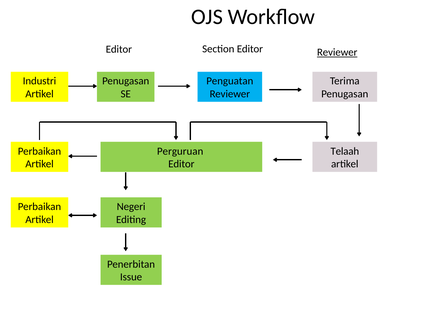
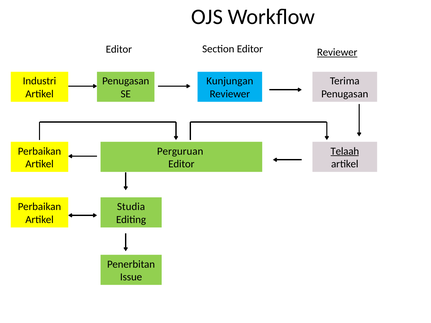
Penguatan: Penguatan -> Kunjungan
Telaah underline: none -> present
Negeri: Negeri -> Studia
